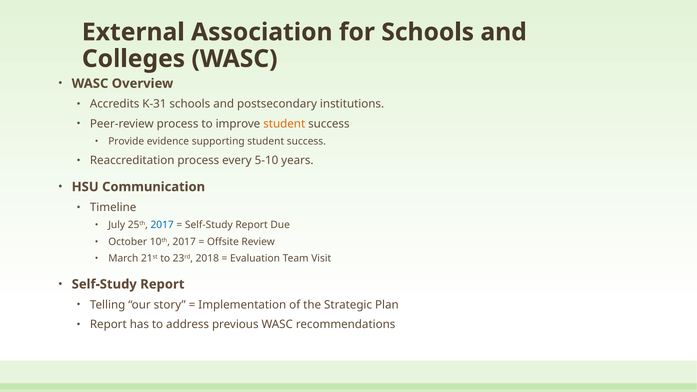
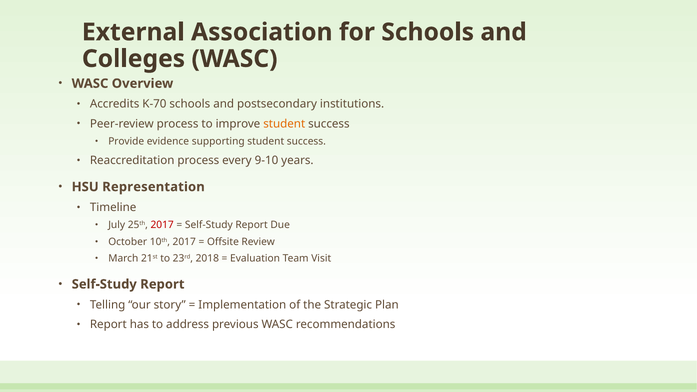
K-31: K-31 -> K-70
5-10: 5-10 -> 9-10
Communication: Communication -> Representation
2017 at (162, 225) colour: blue -> red
